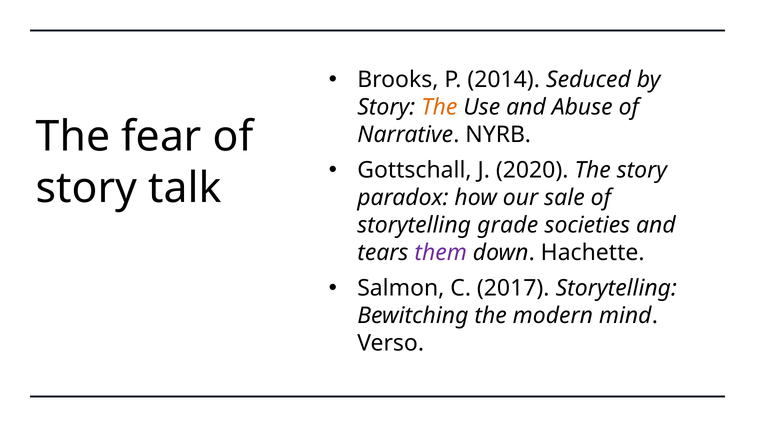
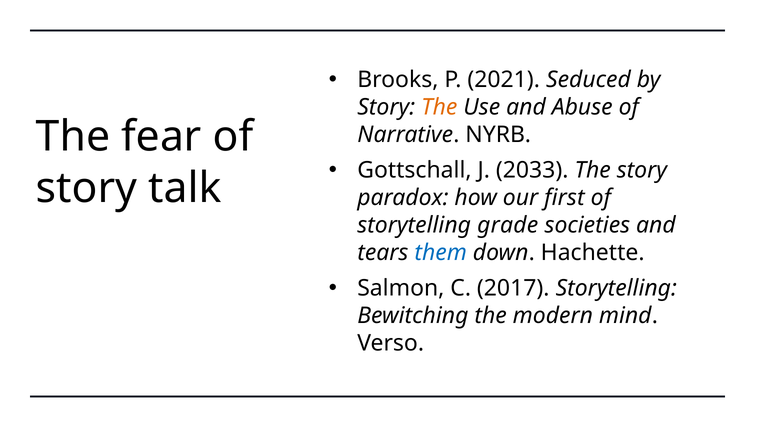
2014: 2014 -> 2021
2020: 2020 -> 2033
sale: sale -> first
them colour: purple -> blue
